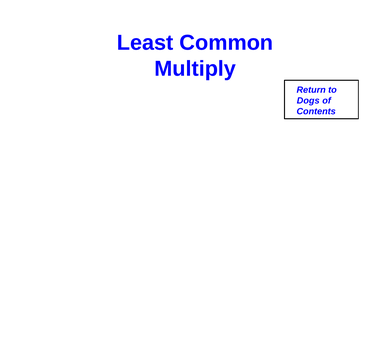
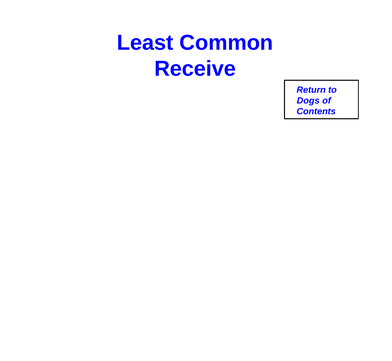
Multiply: Multiply -> Receive
